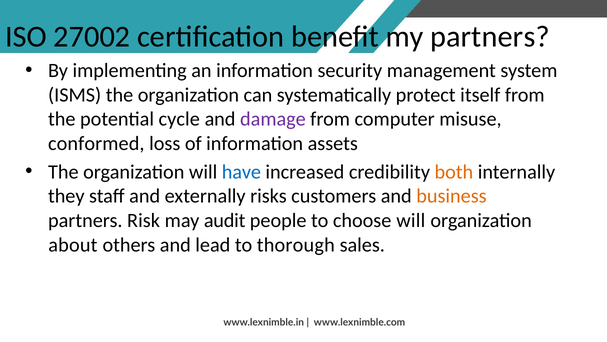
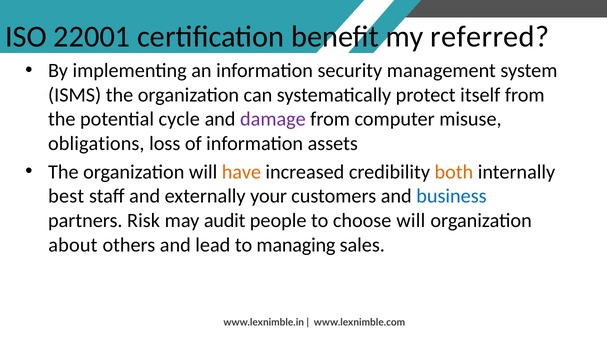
27002: 27002 -> 22001
my partners: partners -> referred
conformed: conformed -> obligations
have colour: blue -> orange
they: they -> best
risks: risks -> your
business colour: orange -> blue
thorough: thorough -> managing
